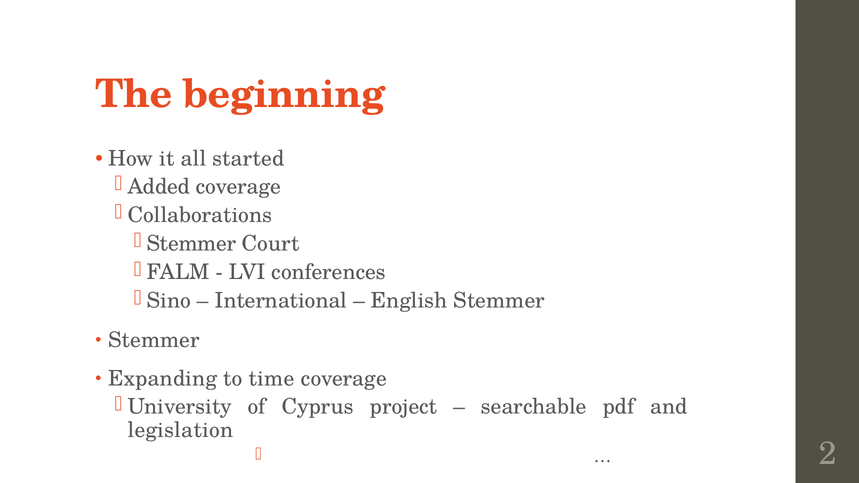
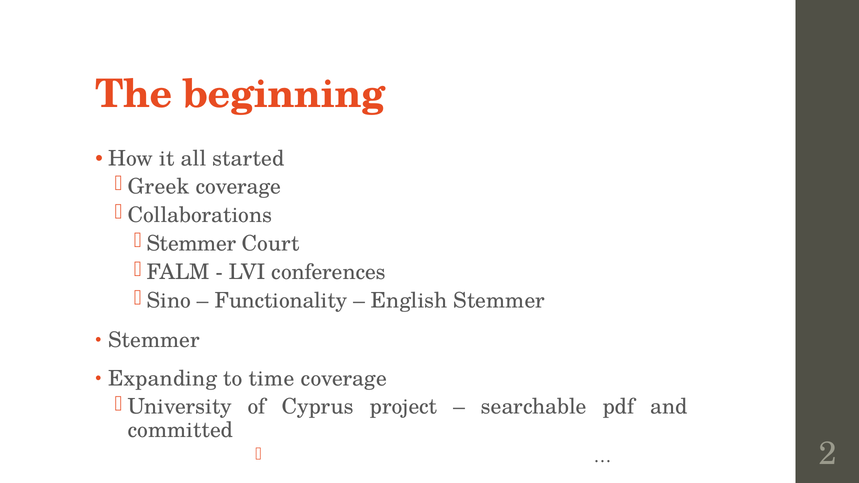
Added: Added -> Greek
International: International -> Functionality
legislation: legislation -> committed
